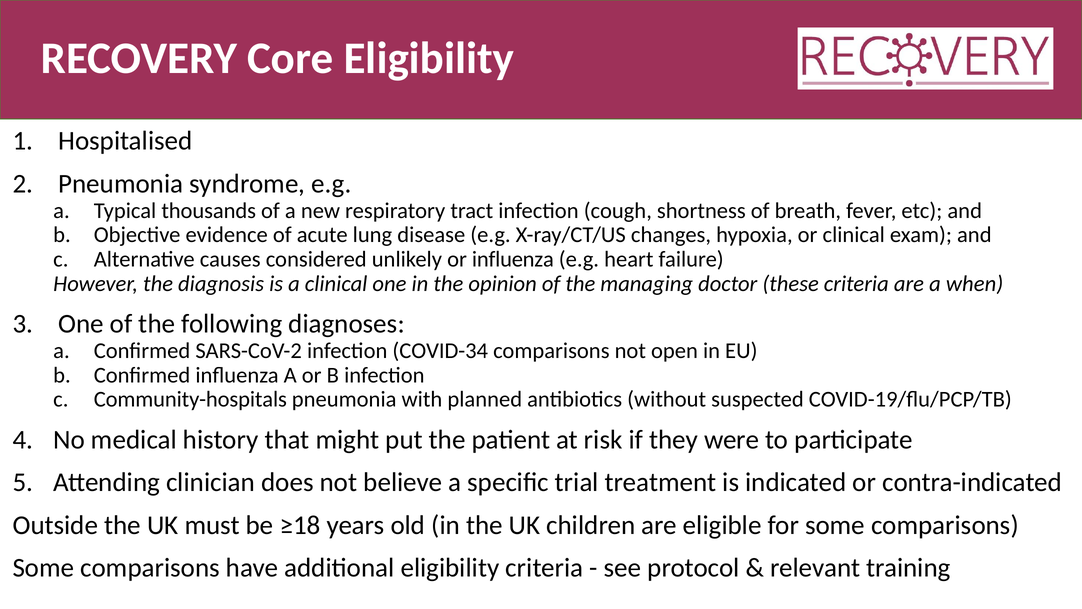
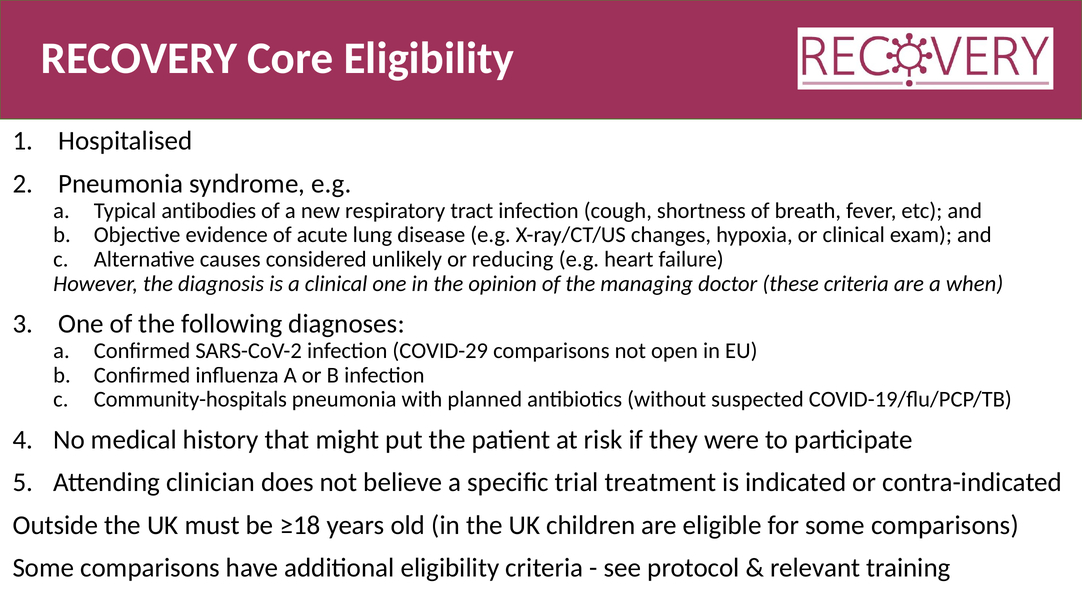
thousands: thousands -> antibodies
or influenza: influenza -> reducing
COVID-34: COVID-34 -> COVID-29
